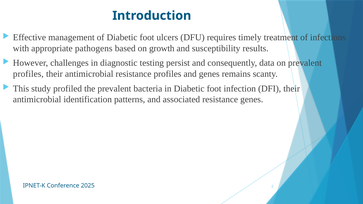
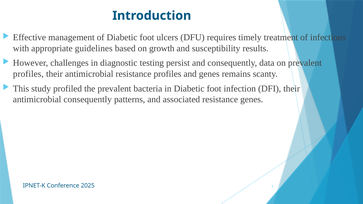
pathogens: pathogens -> guidelines
antimicrobial identification: identification -> consequently
